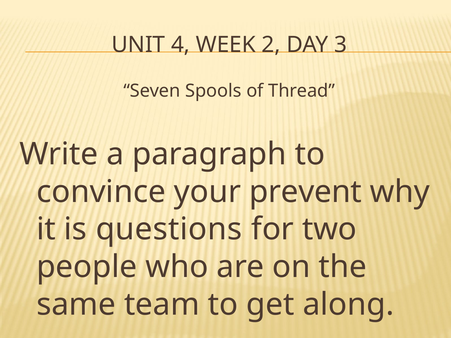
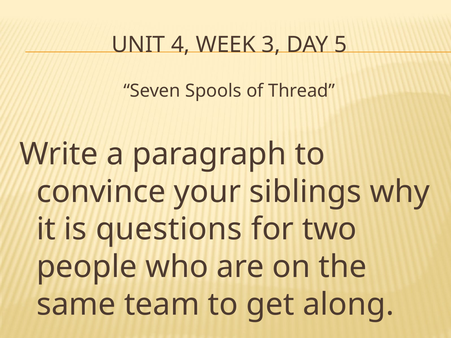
2: 2 -> 3
3: 3 -> 5
prevent: prevent -> siblings
